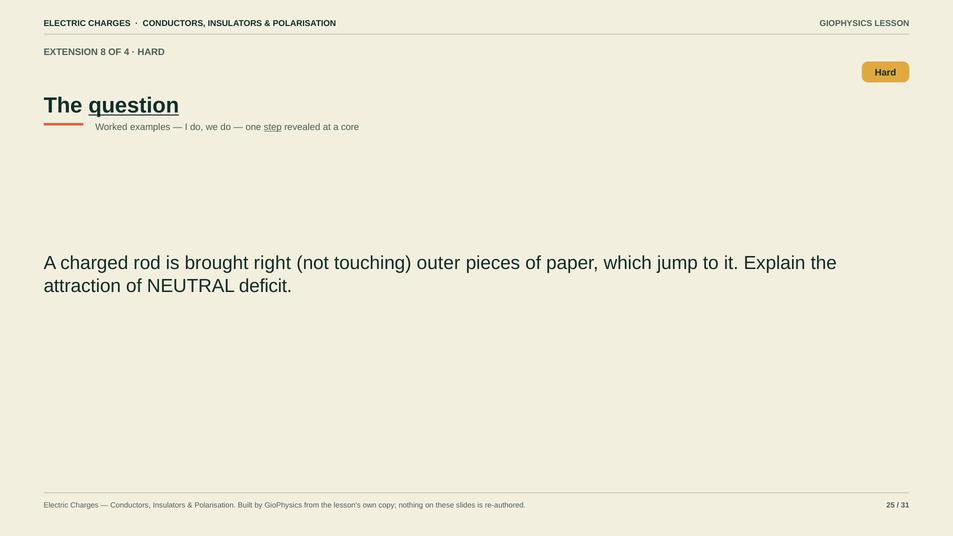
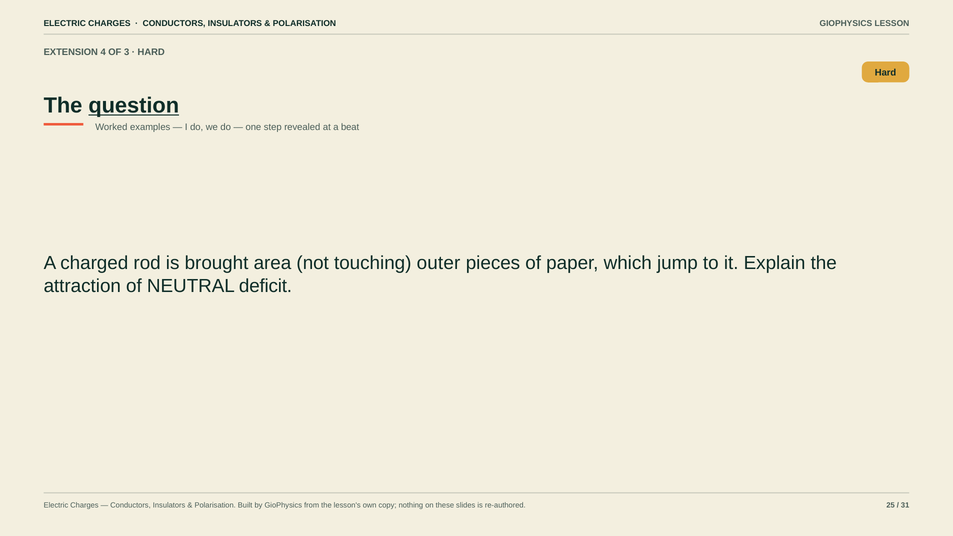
8: 8 -> 4
4: 4 -> 3
step underline: present -> none
core: core -> beat
right: right -> area
